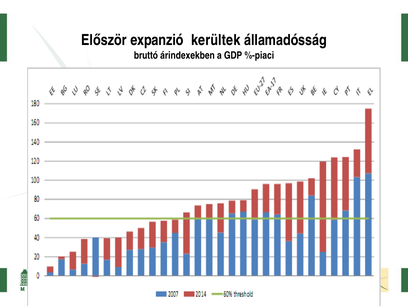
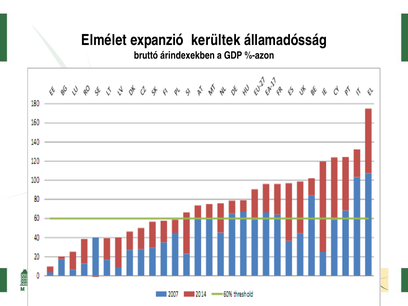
Először: Először -> Elmélet
%-piaci: %-piaci -> %-azon
